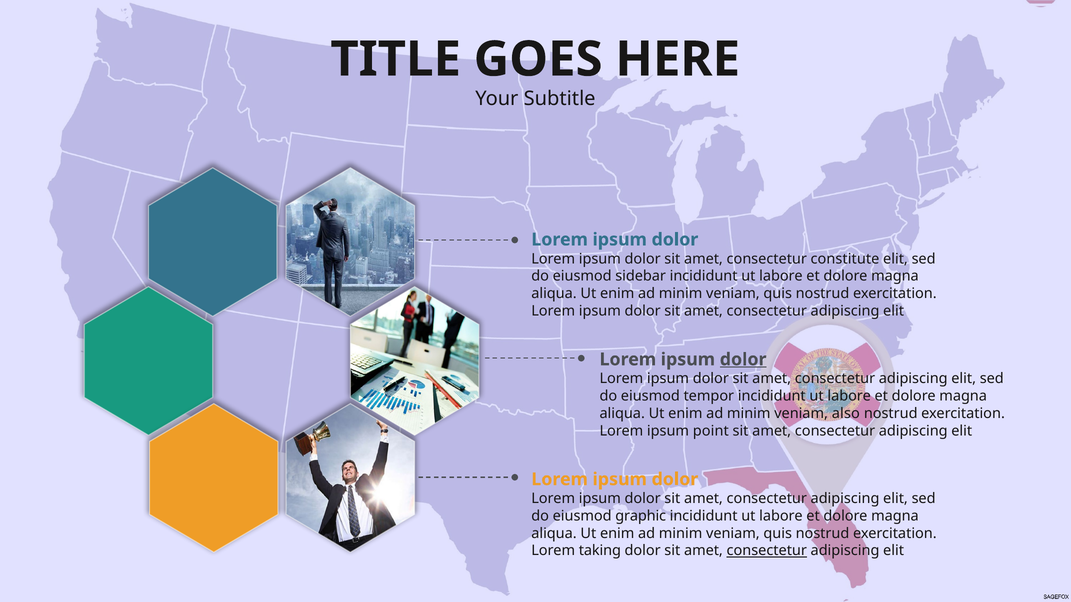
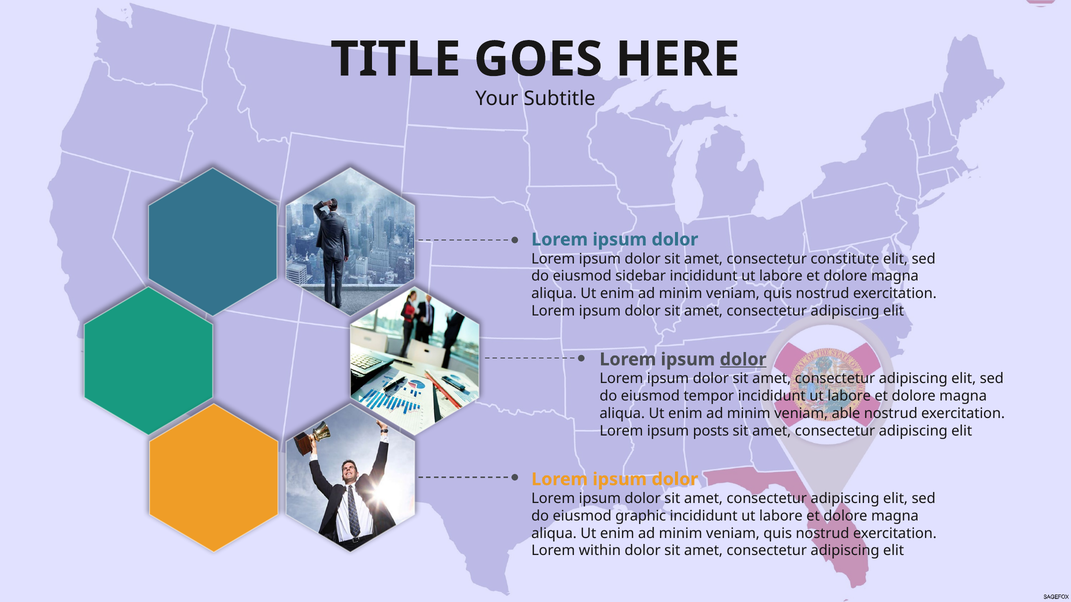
also: also -> able
point: point -> posts
taking: taking -> within
consectetur at (767, 551) underline: present -> none
